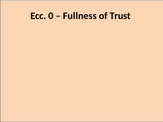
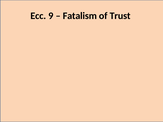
0: 0 -> 9
Fullness: Fullness -> Fatalism
